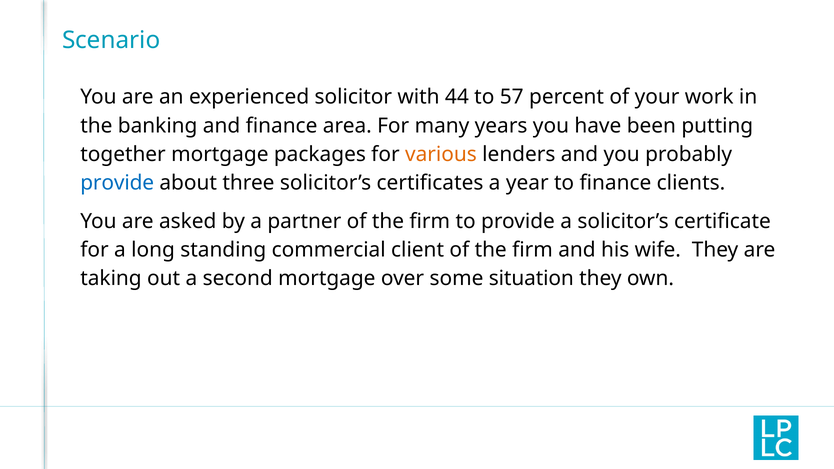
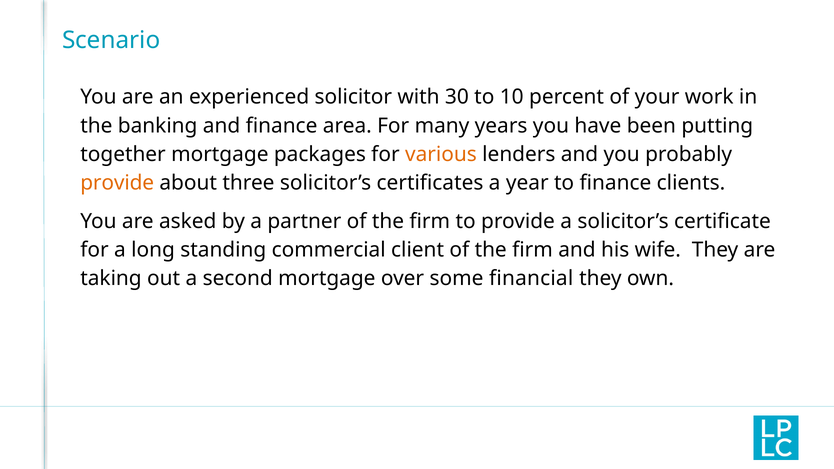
44: 44 -> 30
57: 57 -> 10
provide at (117, 183) colour: blue -> orange
situation: situation -> financial
